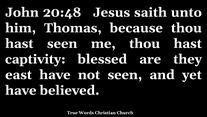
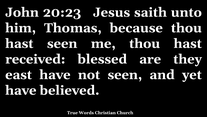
20:48: 20:48 -> 20:23
captivity: captivity -> received
